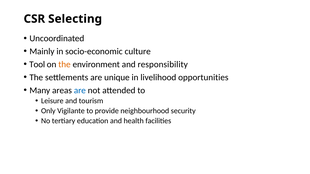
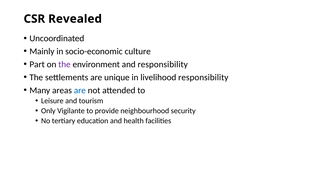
Selecting: Selecting -> Revealed
Tool: Tool -> Part
the at (64, 64) colour: orange -> purple
livelihood opportunities: opportunities -> responsibility
